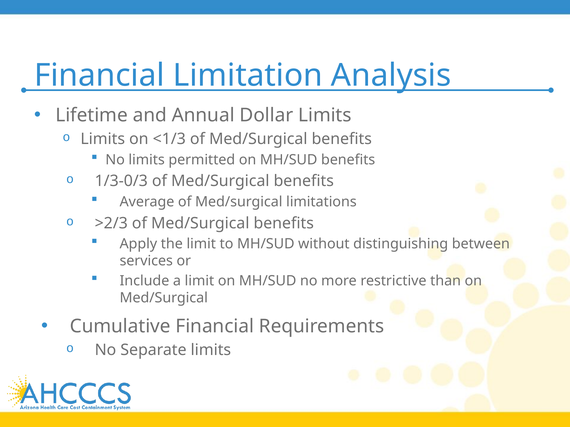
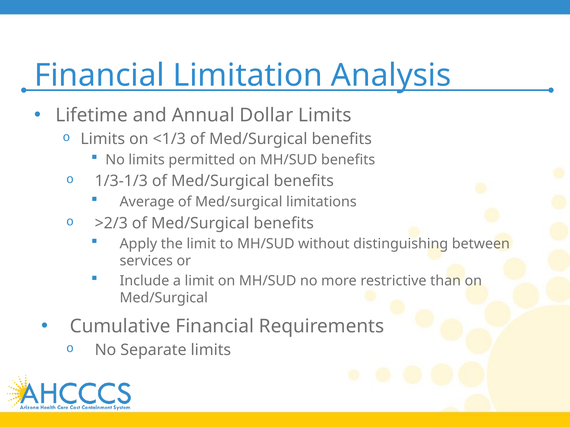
1/3-0/3: 1/3-0/3 -> 1/3-1/3
